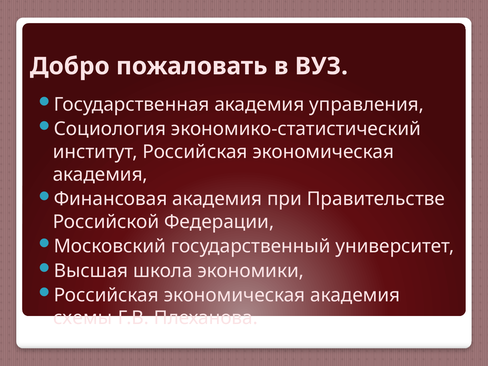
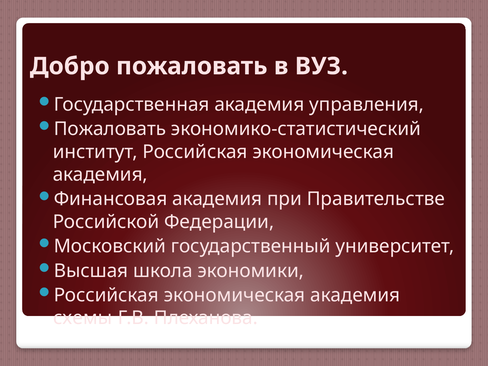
Социология at (110, 129): Социология -> Пожаловать
